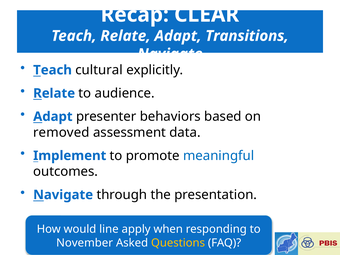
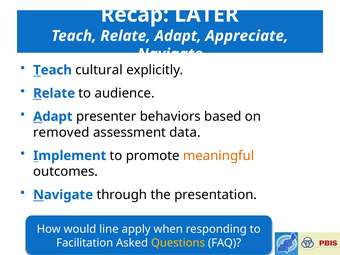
CLEAR: CLEAR -> LATER
Transitions: Transitions -> Appreciate
meaningful colour: blue -> orange
November: November -> Facilitation
